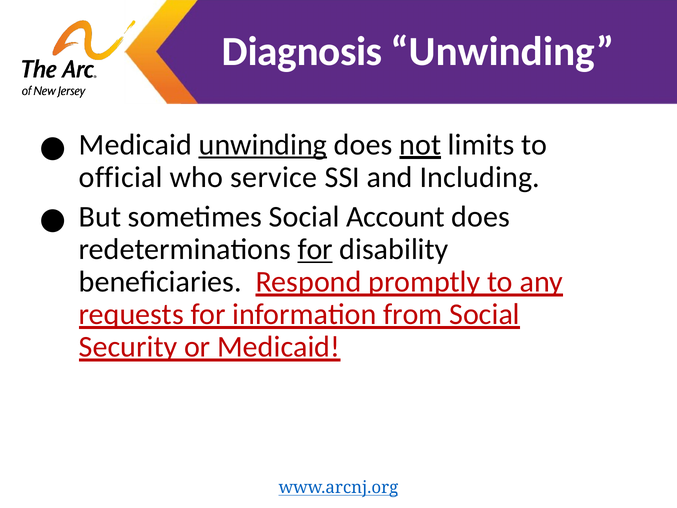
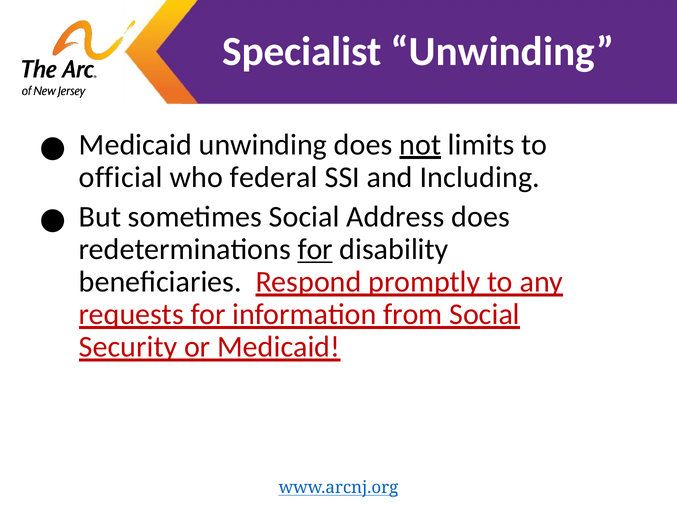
Diagnosis: Diagnosis -> Specialist
unwinding at (263, 145) underline: present -> none
service: service -> federal
Account: Account -> Address
